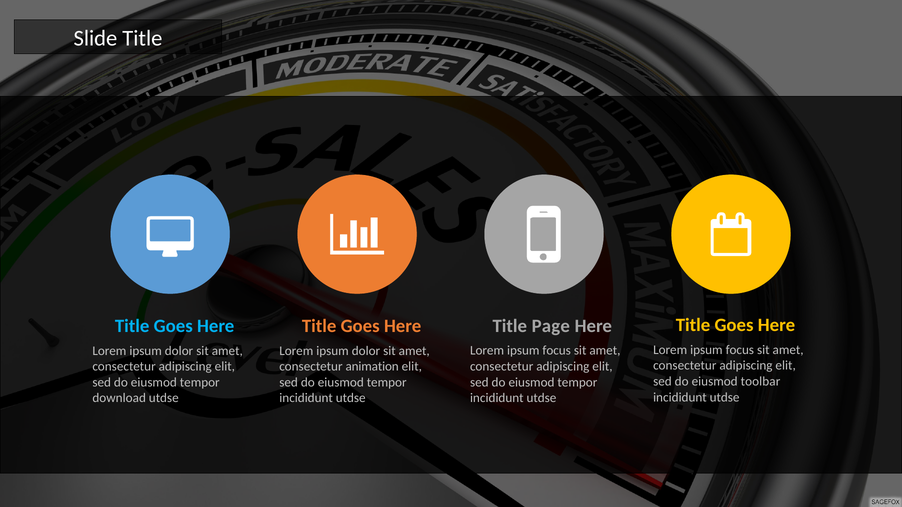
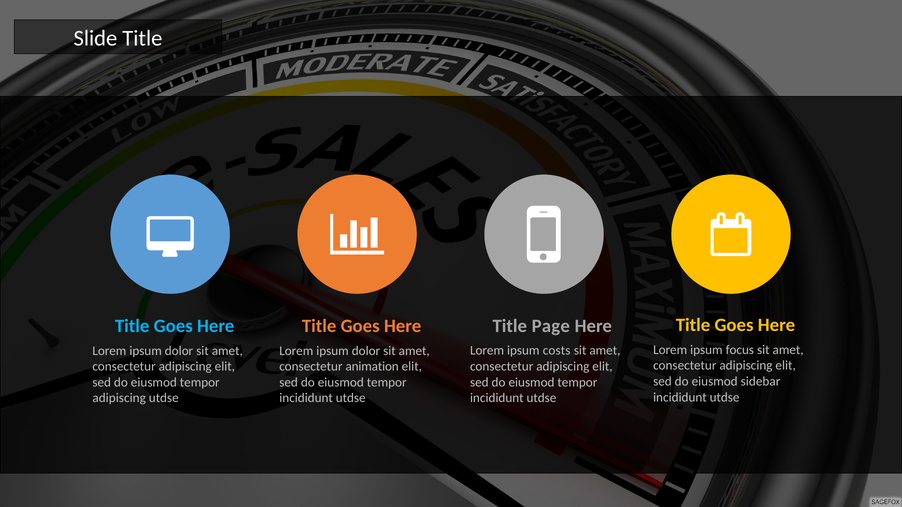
focus at (557, 351): focus -> costs
toolbar: toolbar -> sidebar
download at (119, 398): download -> adipiscing
